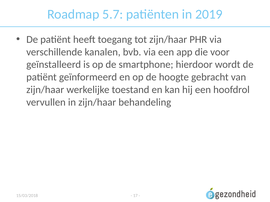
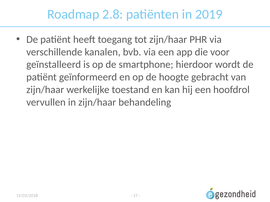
5.7: 5.7 -> 2.8
